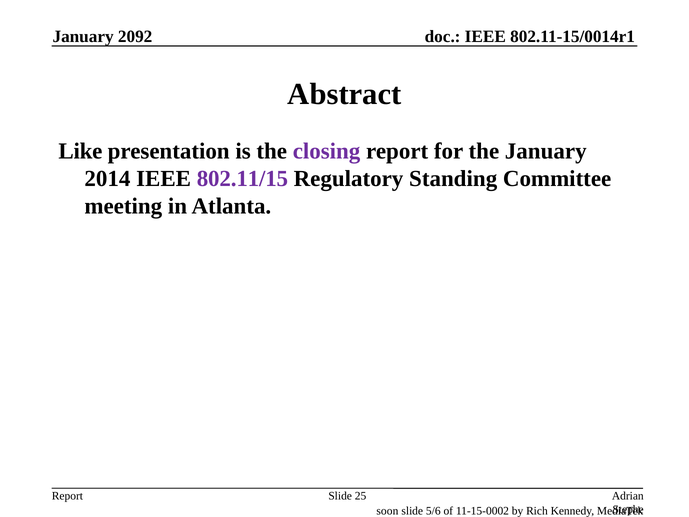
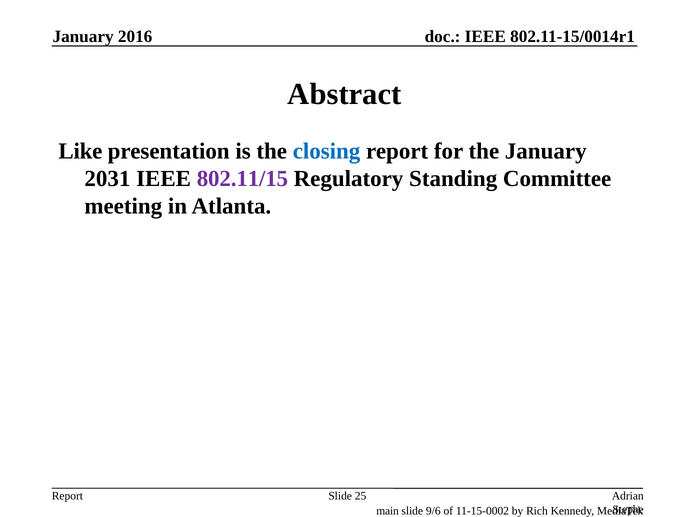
2092: 2092 -> 2016
closing colour: purple -> blue
2014: 2014 -> 2031
soon: soon -> main
5/6: 5/6 -> 9/6
